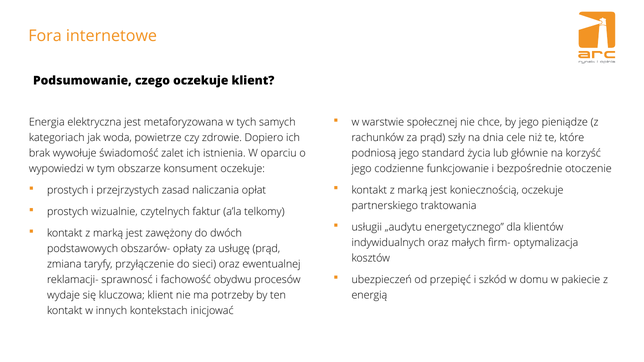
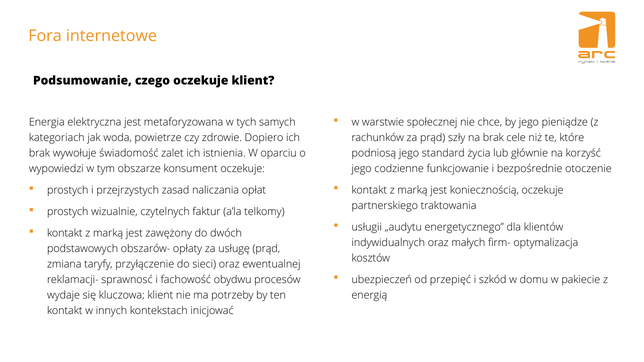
na dnia: dnia -> brak
